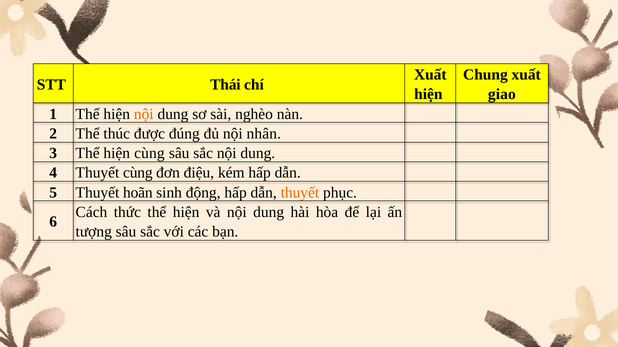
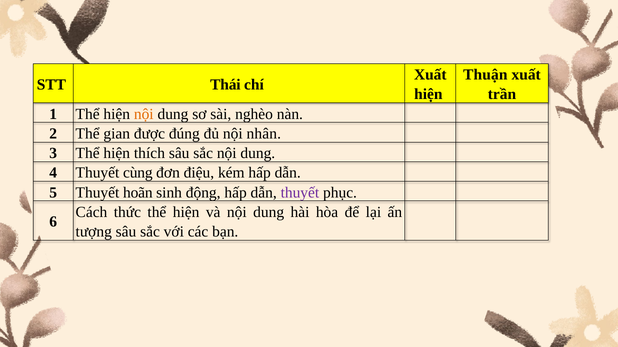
Chung: Chung -> Thuận
giao: giao -> trần
thúc: thúc -> gian
hiện cùng: cùng -> thích
thuyết at (300, 193) colour: orange -> purple
